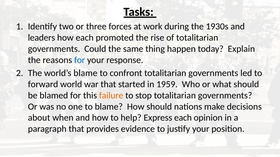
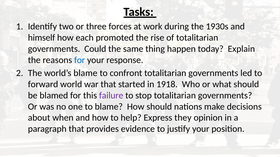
leaders: leaders -> himself
1959: 1959 -> 1918
failure colour: orange -> purple
Express each: each -> they
